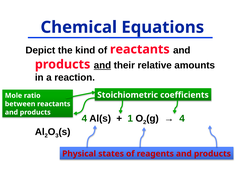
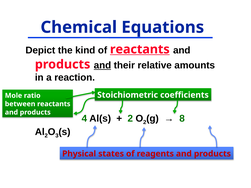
reactants at (140, 49) underline: none -> present
1 at (130, 119): 1 -> 2
4 at (182, 119): 4 -> 8
